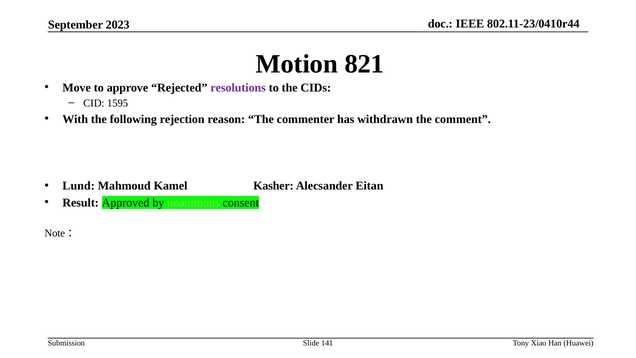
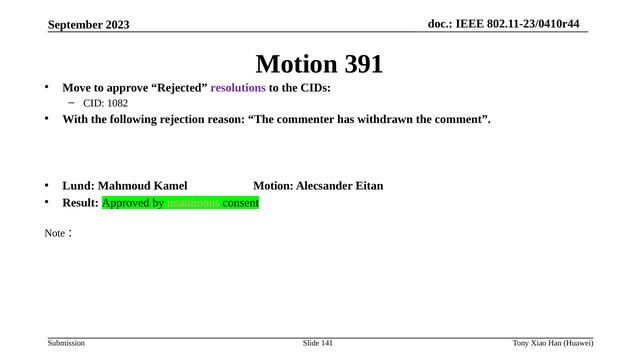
821: 821 -> 391
1595: 1595 -> 1082
Kamel Kasher: Kasher -> Motion
unanimous colour: light green -> pink
